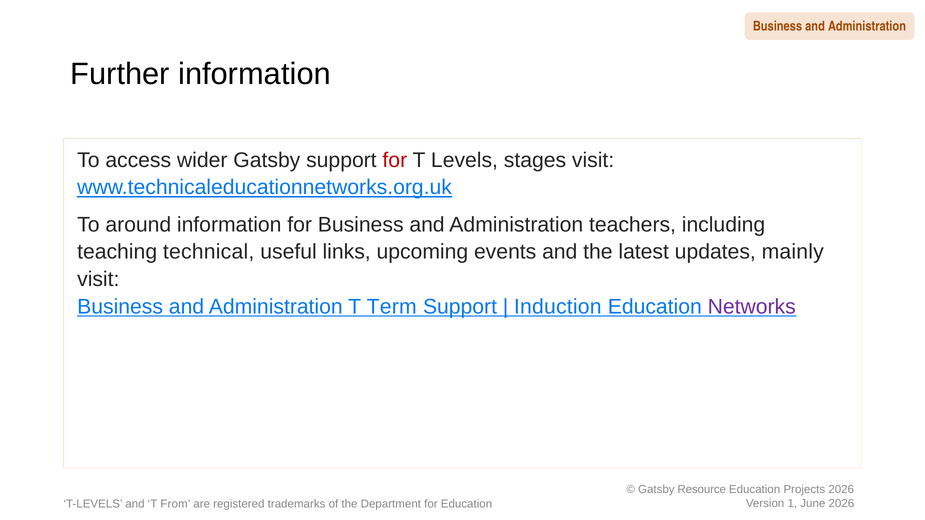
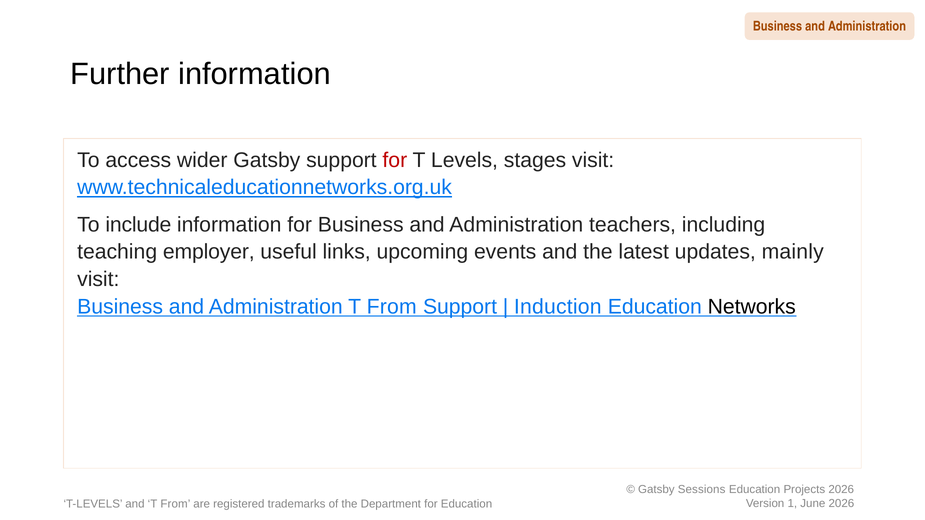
around: around -> include
technical: technical -> employer
Administration T Term: Term -> From
Networks colour: purple -> black
Resource: Resource -> Sessions
